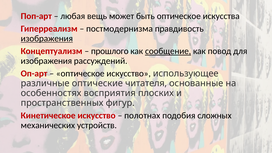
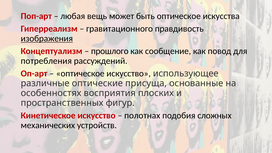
постмодернизма: постмодернизма -> гравитационного
сообщение underline: present -> none
изображения at (46, 61): изображения -> потребления
читателя: читателя -> присуща
